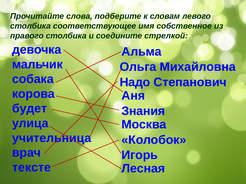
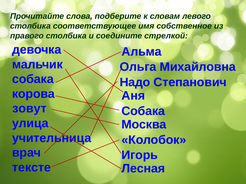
будет: будет -> зовут
Знания at (143, 111): Знания -> Собака
